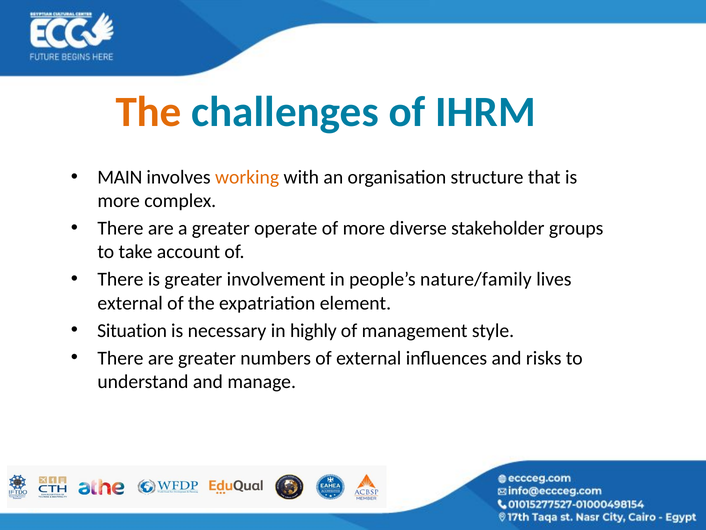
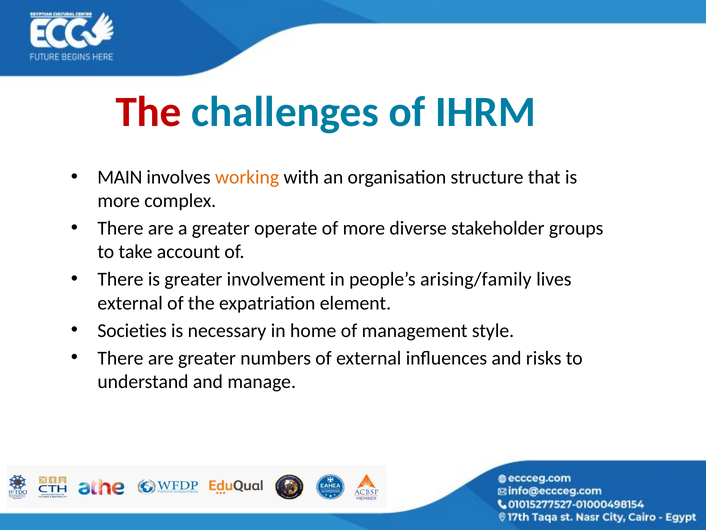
The at (149, 112) colour: orange -> red
nature/family: nature/family -> arising/family
Situation: Situation -> Societies
highly: highly -> home
